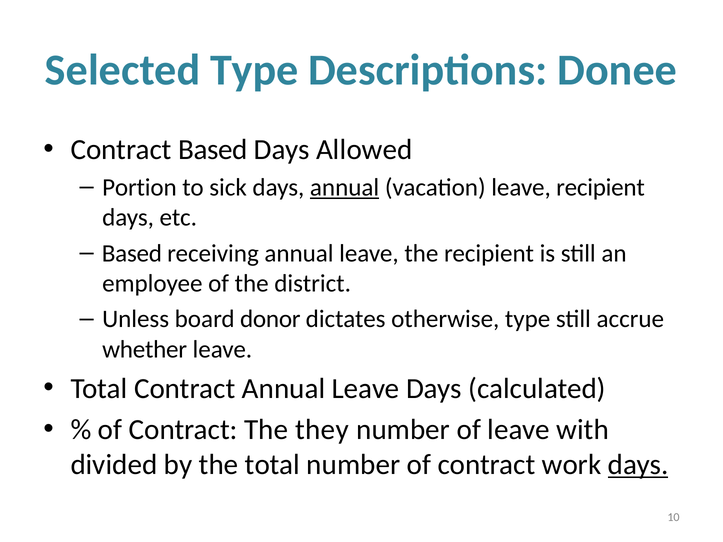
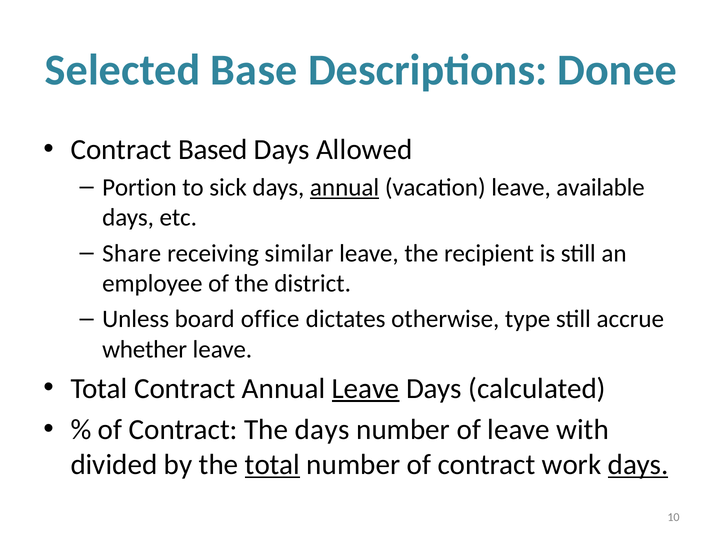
Selected Type: Type -> Base
leave recipient: recipient -> available
Based at (132, 253): Based -> Share
receiving annual: annual -> similar
donor: donor -> office
Leave at (366, 389) underline: none -> present
The they: they -> days
total at (272, 465) underline: none -> present
